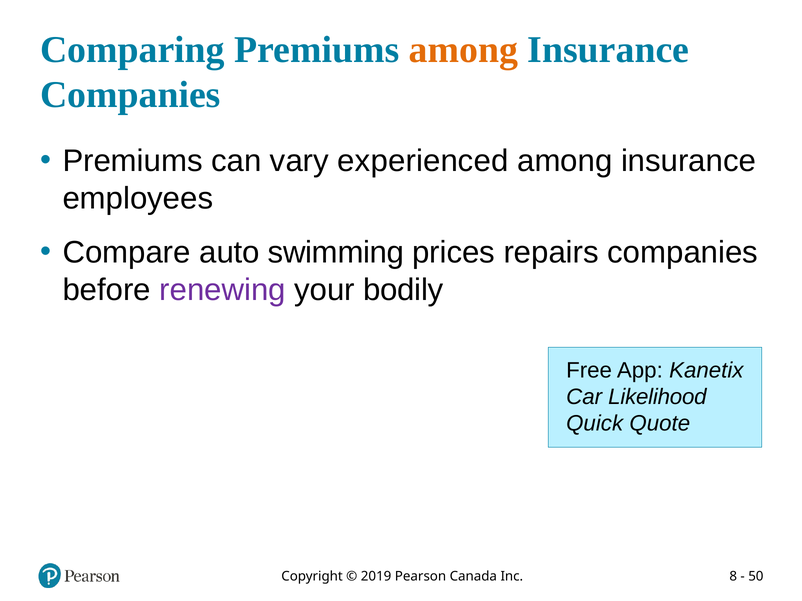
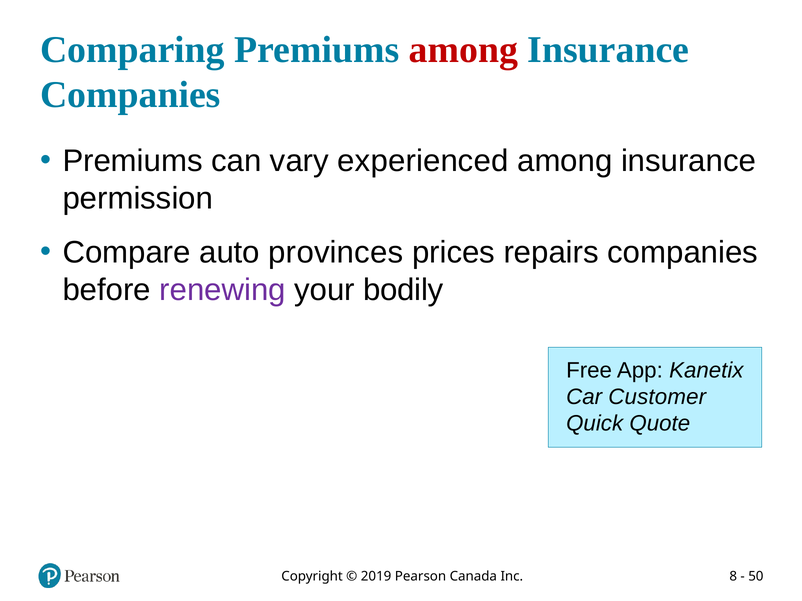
among at (463, 50) colour: orange -> red
employees: employees -> permission
swimming: swimming -> provinces
Likelihood: Likelihood -> Customer
